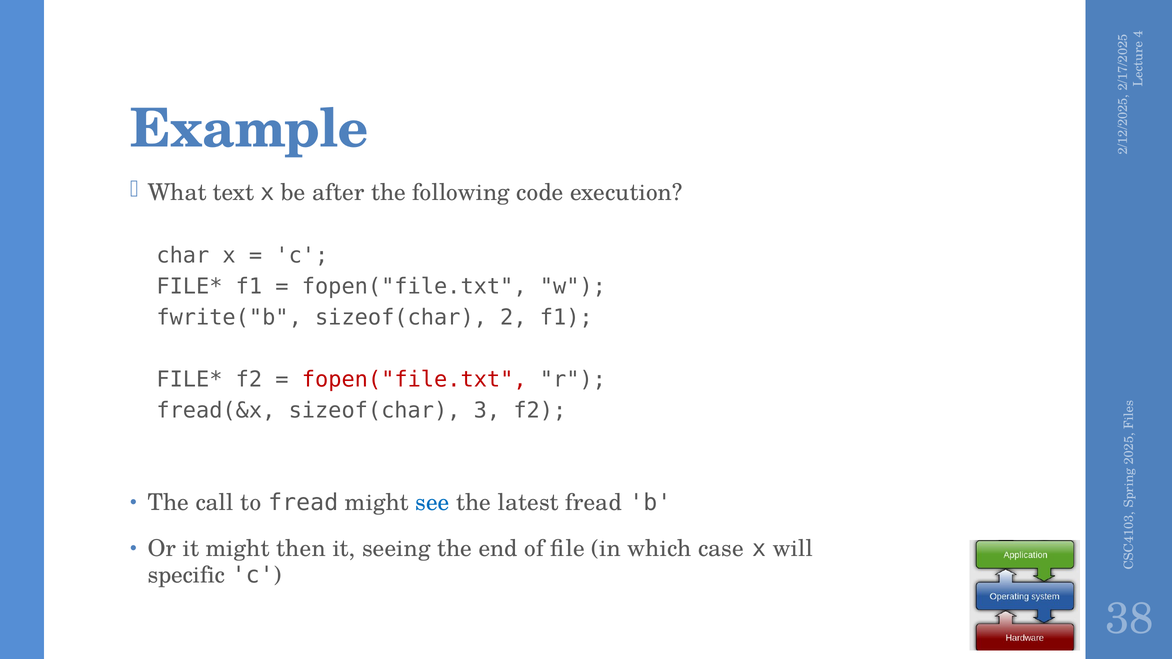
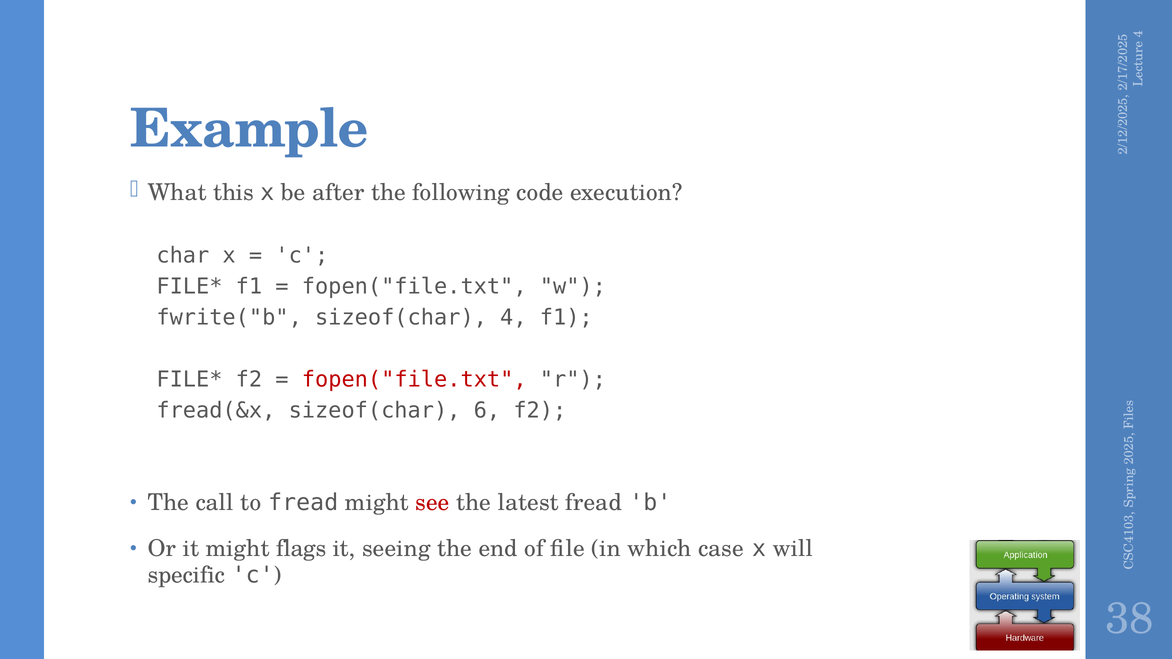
text: text -> this
sizeof(char 2: 2 -> 4
sizeof(char 3: 3 -> 6
see colour: blue -> red
then: then -> flags
